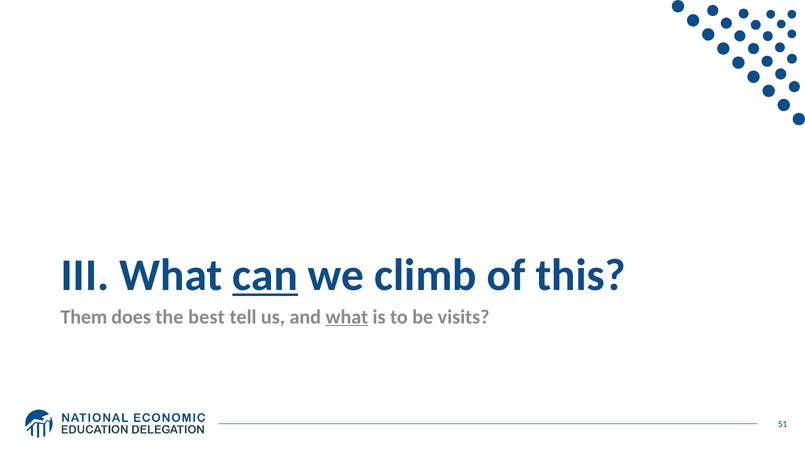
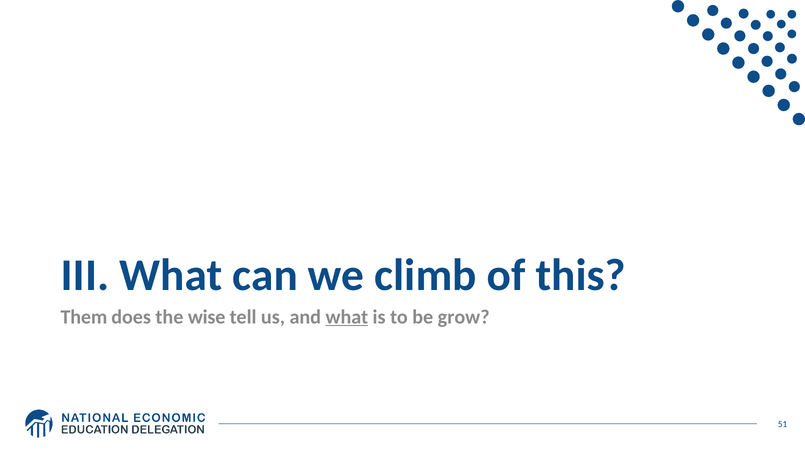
can underline: present -> none
best: best -> wise
visits: visits -> grow
